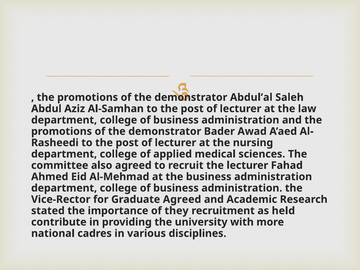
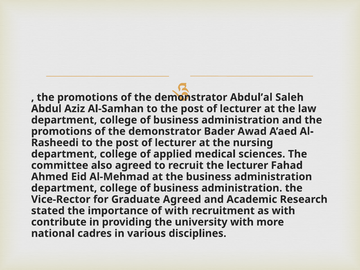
of they: they -> with
as held: held -> with
